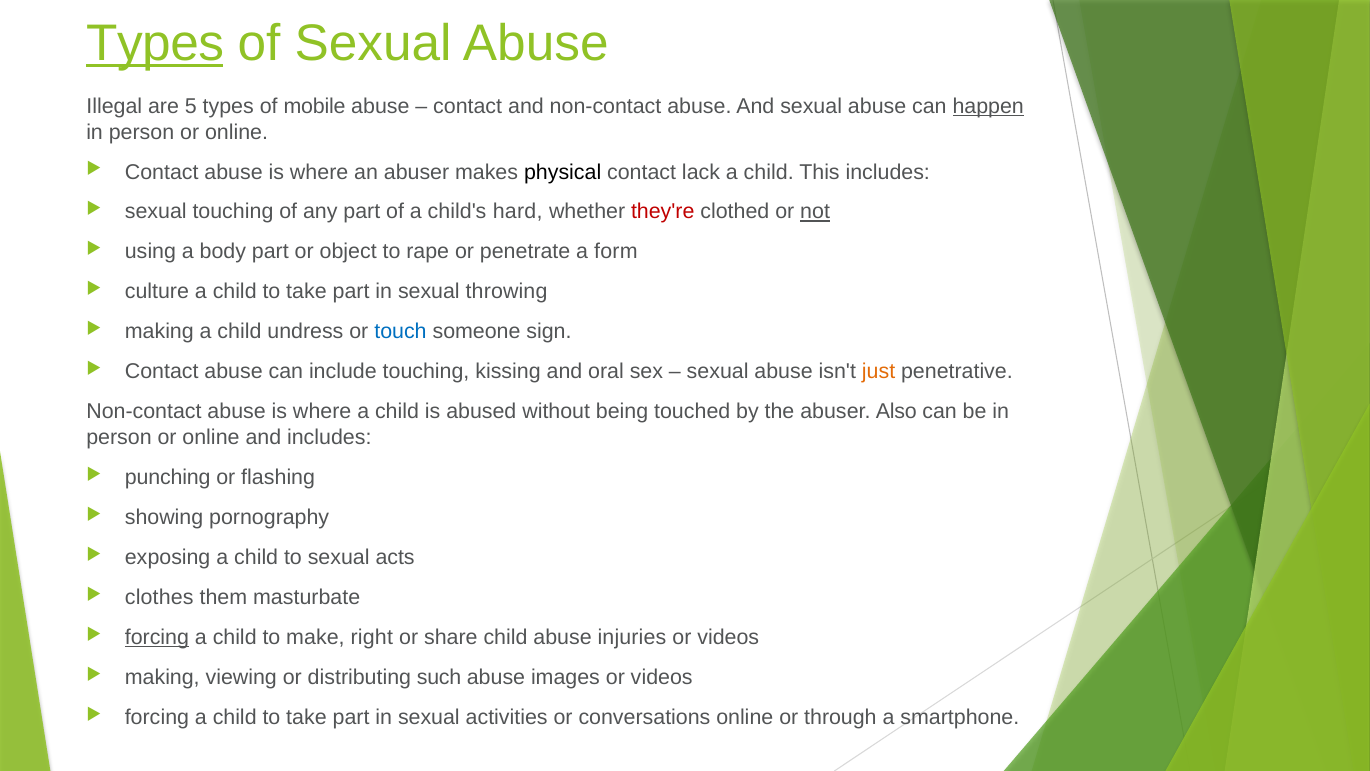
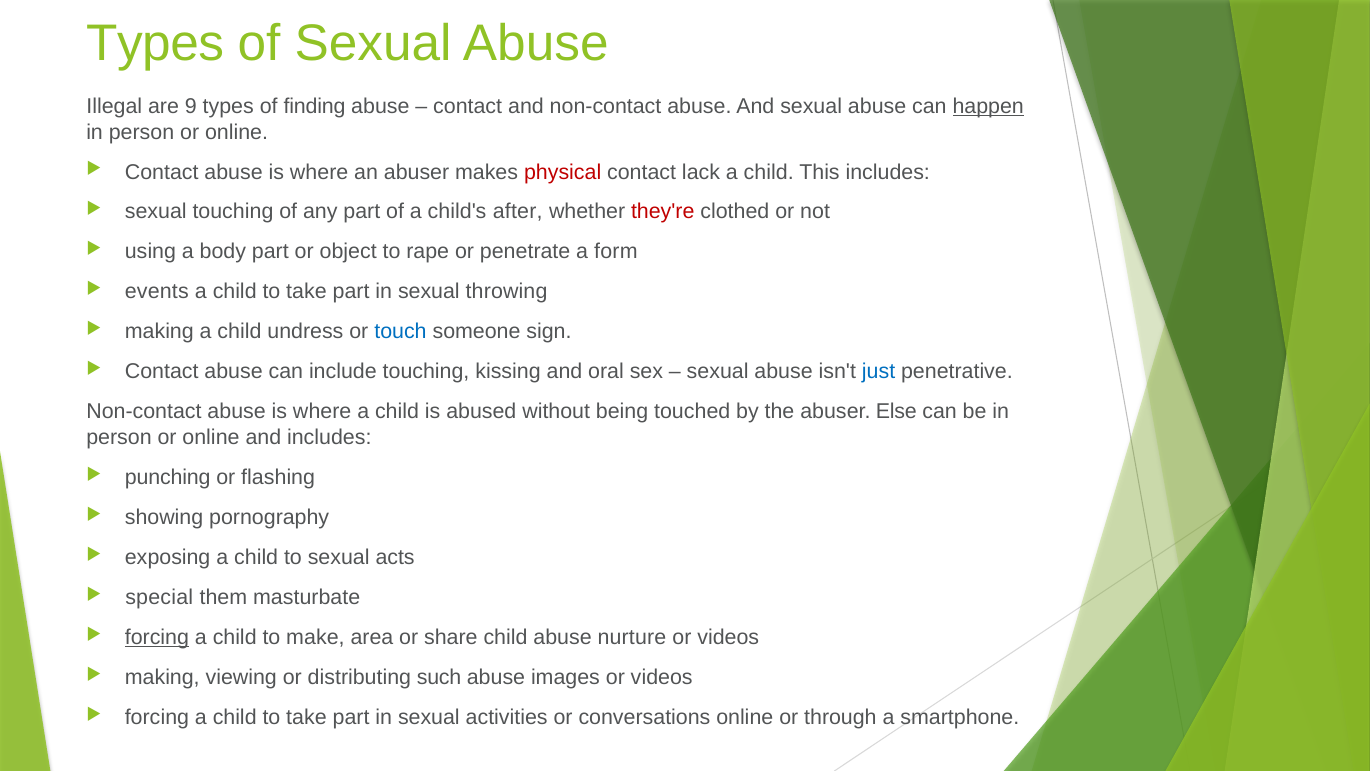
Types at (155, 44) underline: present -> none
5: 5 -> 9
mobile: mobile -> finding
physical colour: black -> red
hard: hard -> after
not underline: present -> none
culture: culture -> events
just colour: orange -> blue
Also: Also -> Else
clothes: clothes -> special
right: right -> area
injuries: injuries -> nurture
